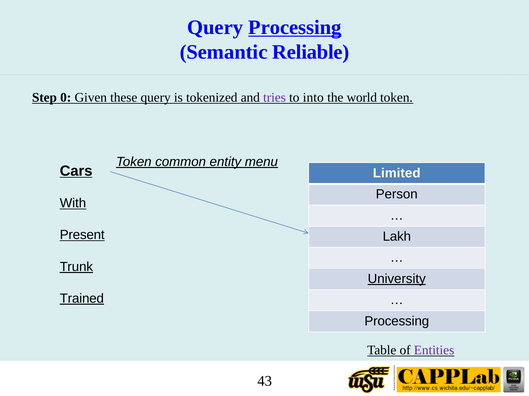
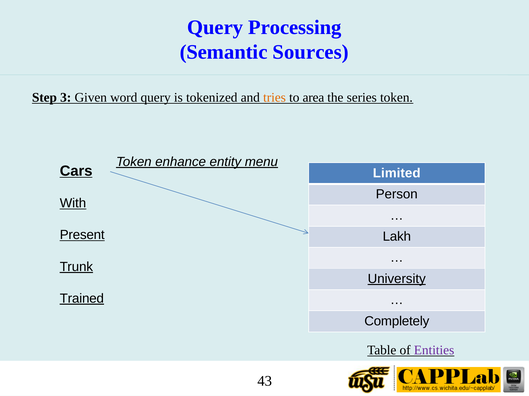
Processing at (295, 27) underline: present -> none
Reliable: Reliable -> Sources
0: 0 -> 3
these: these -> word
tries colour: purple -> orange
into: into -> area
world: world -> series
common: common -> enhance
Processing at (397, 322): Processing -> Completely
